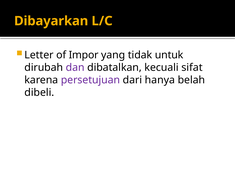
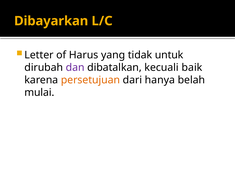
Impor: Impor -> Harus
sifat: sifat -> baik
persetujuan colour: purple -> orange
dibeli: dibeli -> mulai
